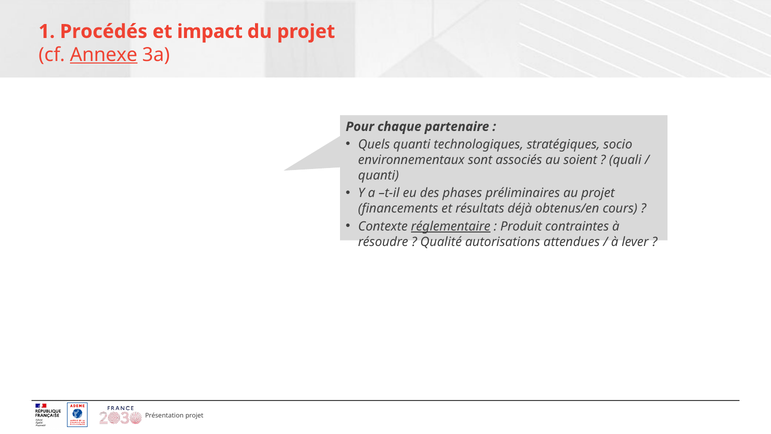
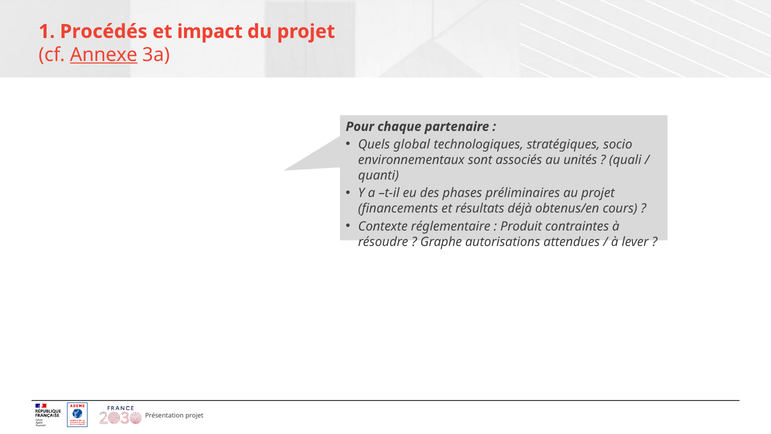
Quels quanti: quanti -> global
soient: soient -> unités
réglementaire underline: present -> none
Qualité: Qualité -> Graphe
